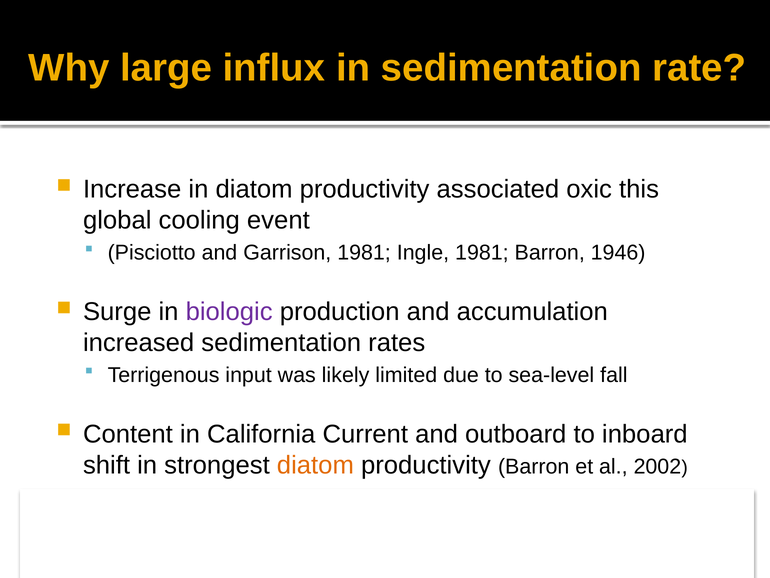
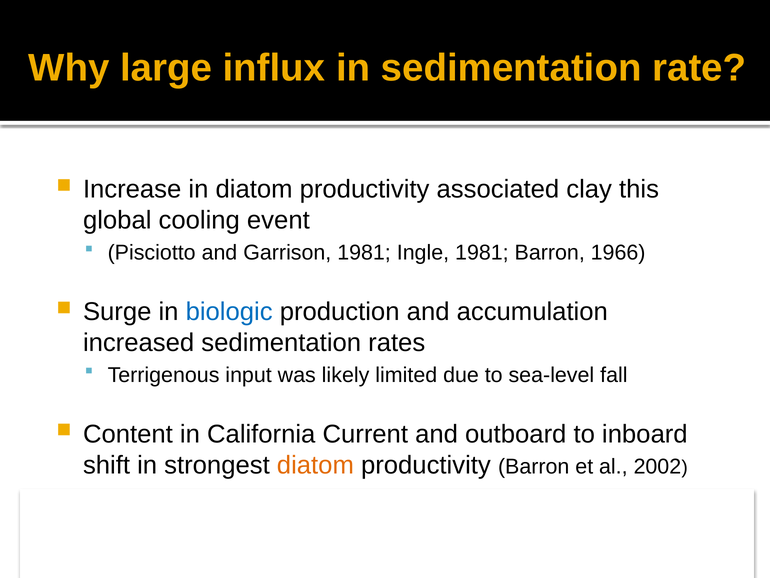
oxic: oxic -> clay
1946: 1946 -> 1966
biologic colour: purple -> blue
